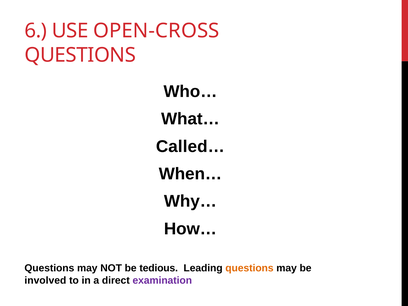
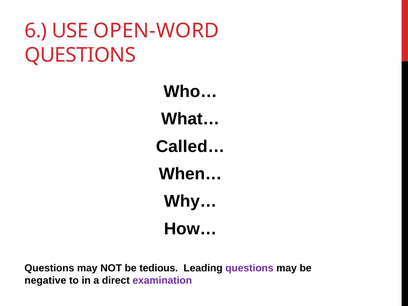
OPEN-CROSS: OPEN-CROSS -> OPEN-WORD
questions at (249, 268) colour: orange -> purple
involved: involved -> negative
